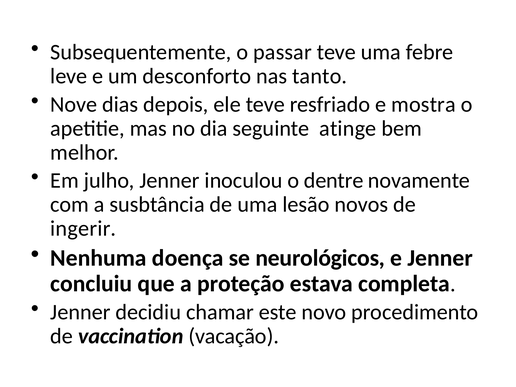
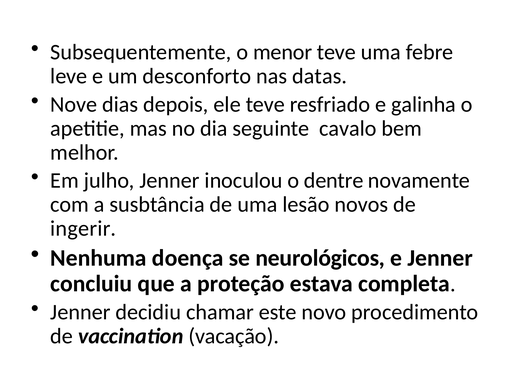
passar: passar -> menor
tanto: tanto -> datas
mostra: mostra -> galinha
atinge: atinge -> cavalo
